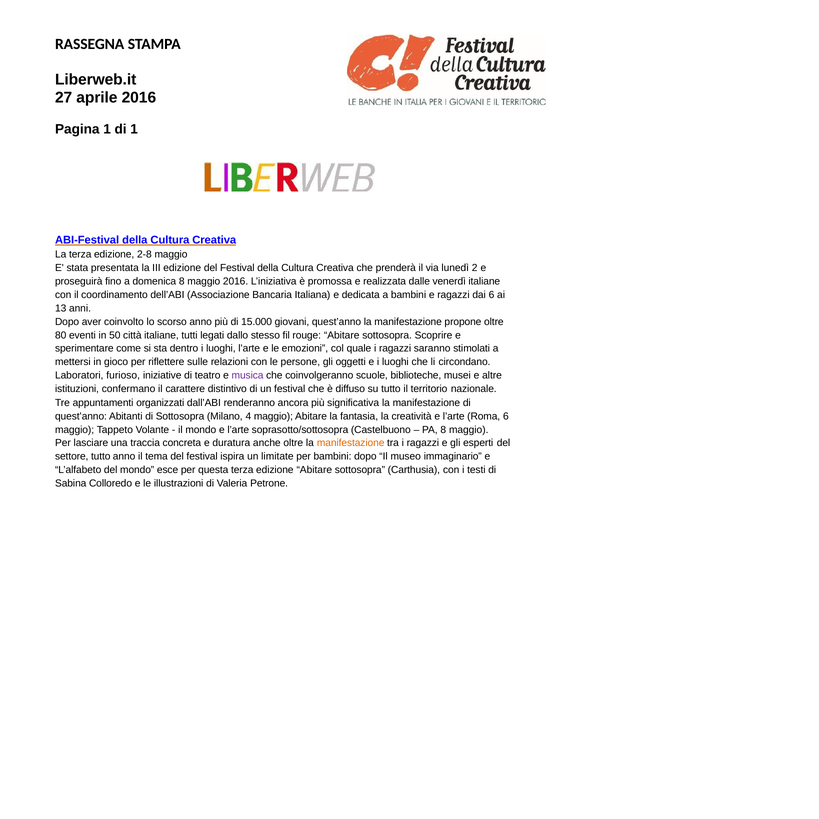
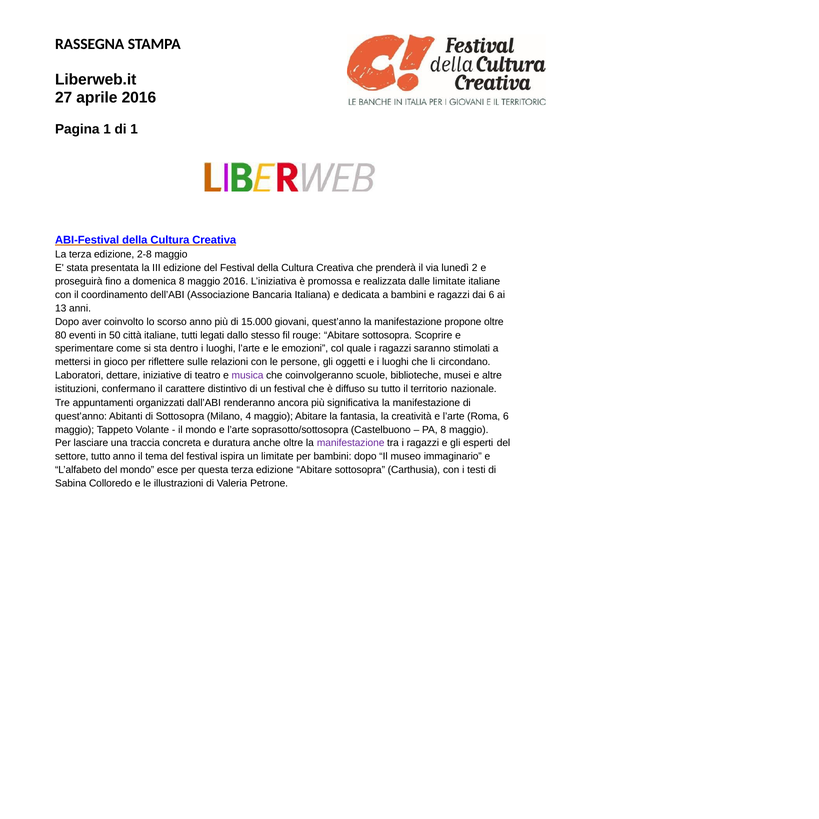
dalle venerdì: venerdì -> limitate
furioso: furioso -> dettare
manifestazione at (351, 443) colour: orange -> purple
